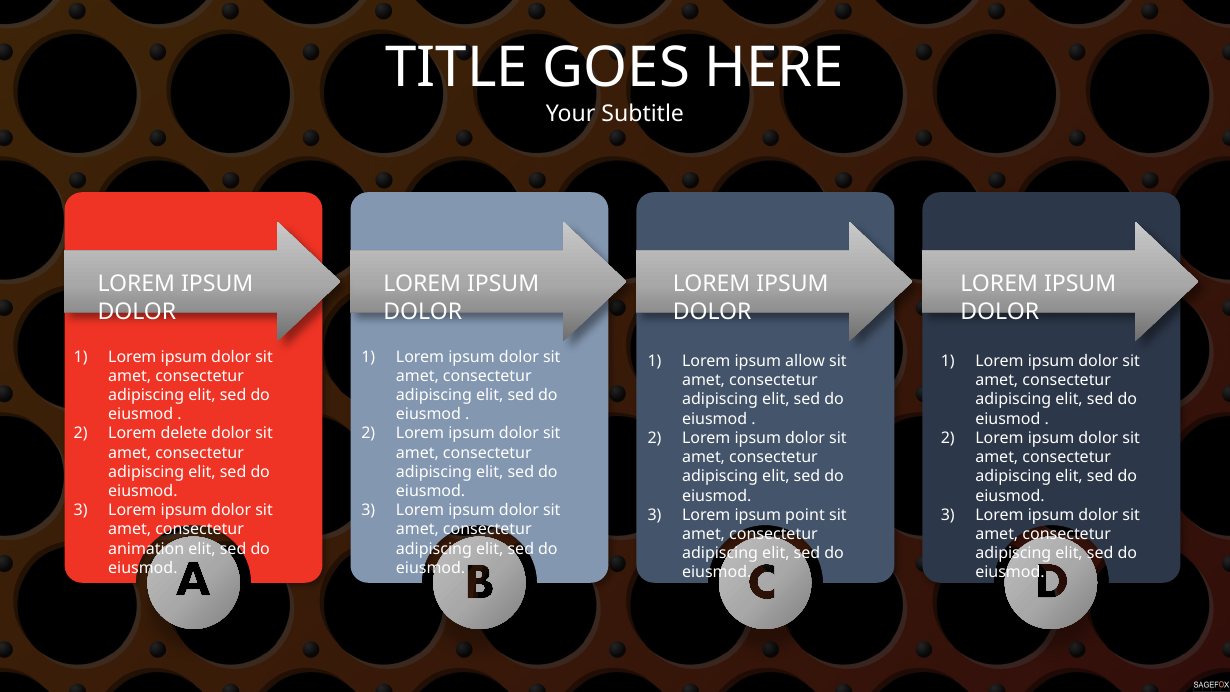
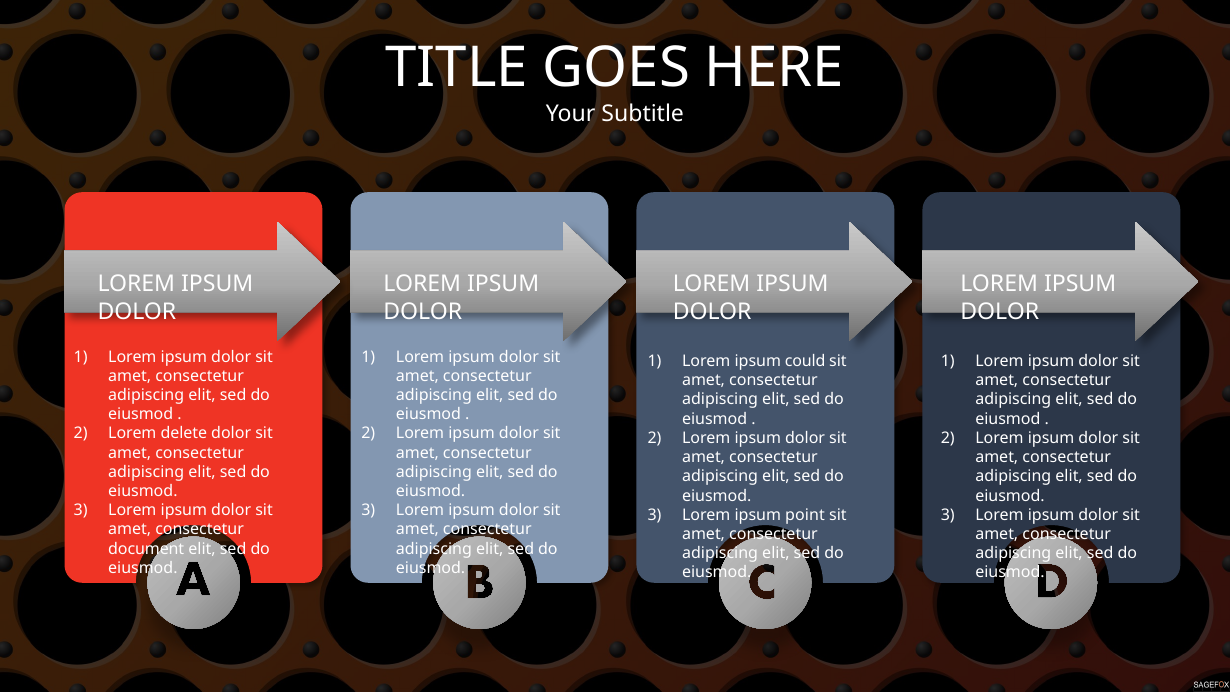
allow: allow -> could
animation: animation -> document
